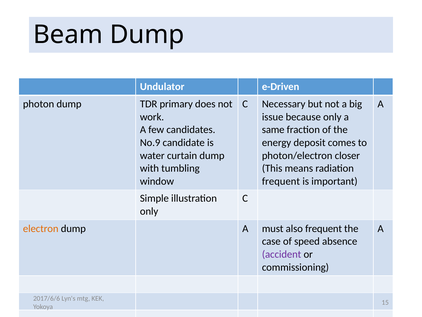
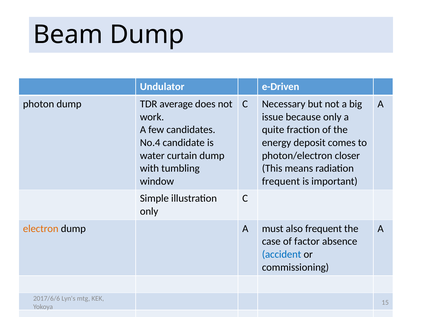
primary: primary -> average
same: same -> quite
No.9: No.9 -> No.4
speed: speed -> factor
accident colour: purple -> blue
